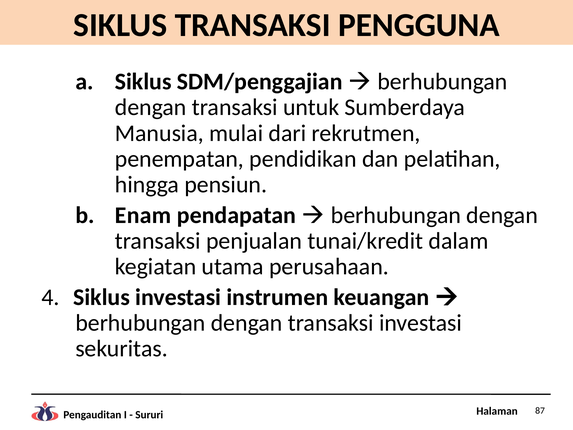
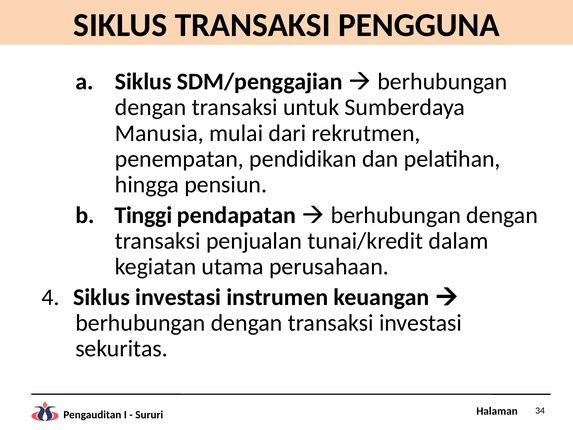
Enam: Enam -> Tinggi
87: 87 -> 34
